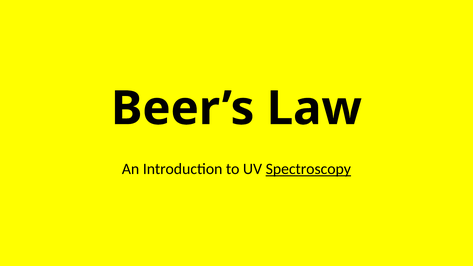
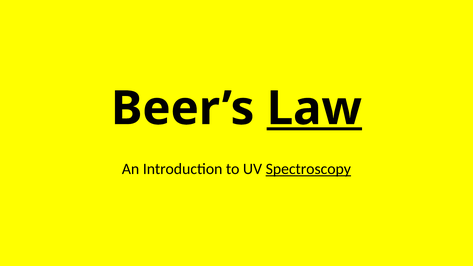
Law underline: none -> present
